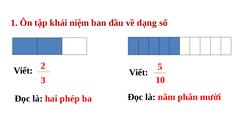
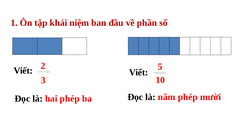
dạng: dạng -> phần
năm phân: phân -> phép
